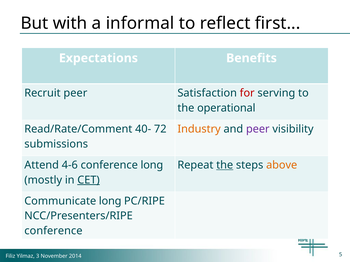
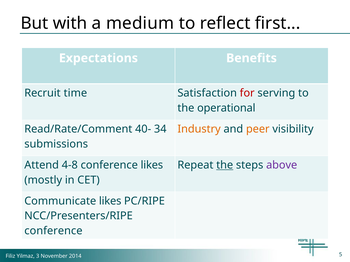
informal: informal -> medium
Recruit peer: peer -> time
72: 72 -> 34
peer at (258, 129) colour: purple -> orange
4-6: 4-6 -> 4-8
conference long: long -> likes
above colour: orange -> purple
CET underline: present -> none
Communicate long: long -> likes
